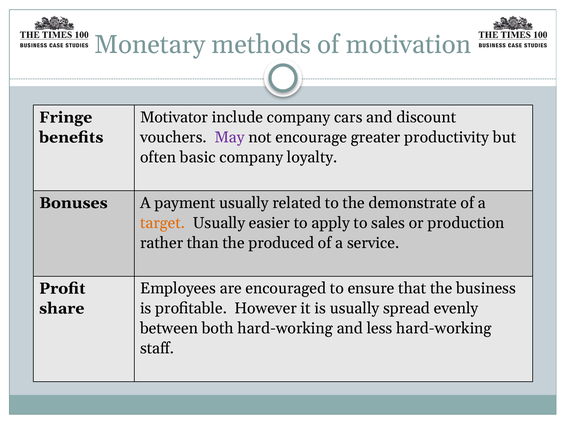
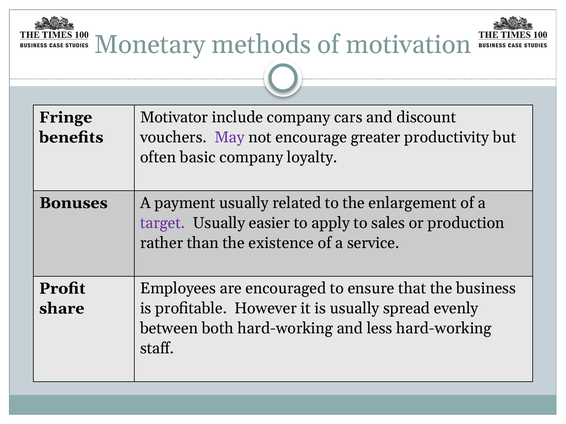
demonstrate: demonstrate -> enlargement
target colour: orange -> purple
produced: produced -> existence
